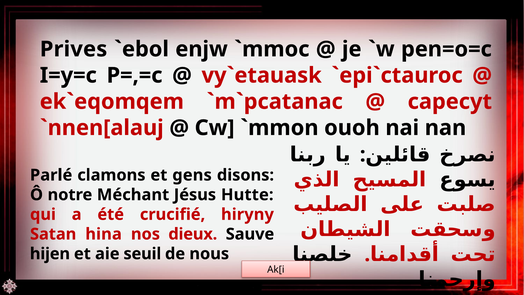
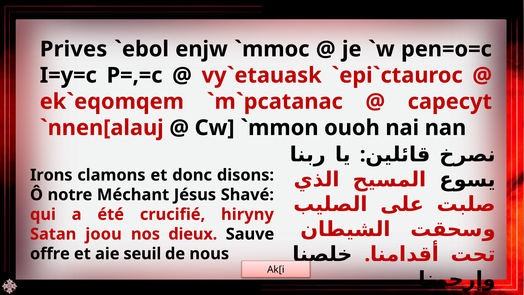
Parlé: Parlé -> Irons
gens: gens -> donc
Hutte: Hutte -> Shavé
hina: hina -> joou
hijen: hijen -> offre
